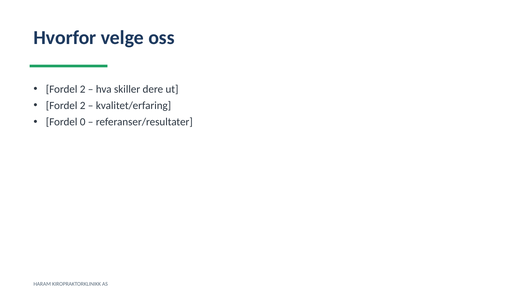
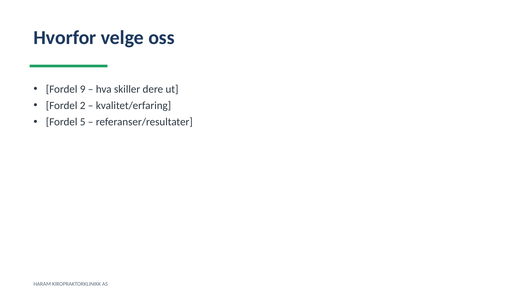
2 at (83, 89): 2 -> 9
0: 0 -> 5
